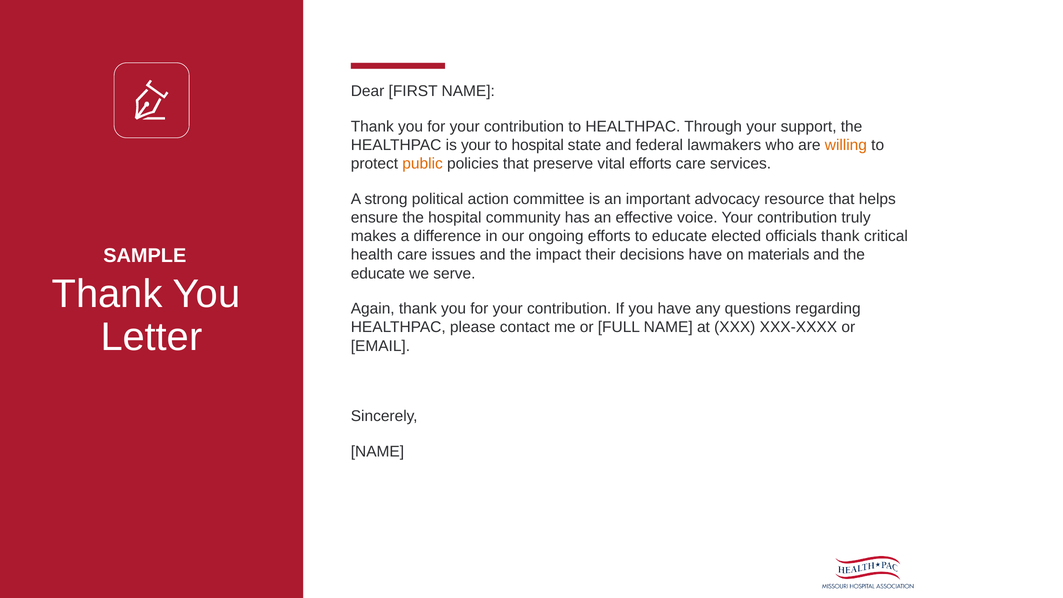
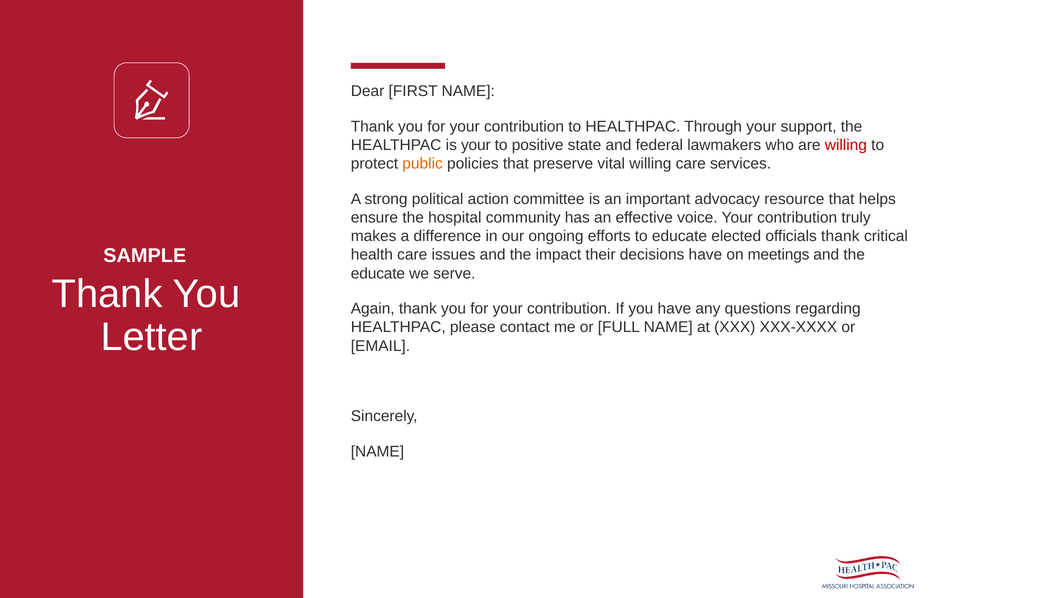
to hospital: hospital -> positive
willing at (846, 145) colour: orange -> red
vital efforts: efforts -> willing
materials: materials -> meetings
